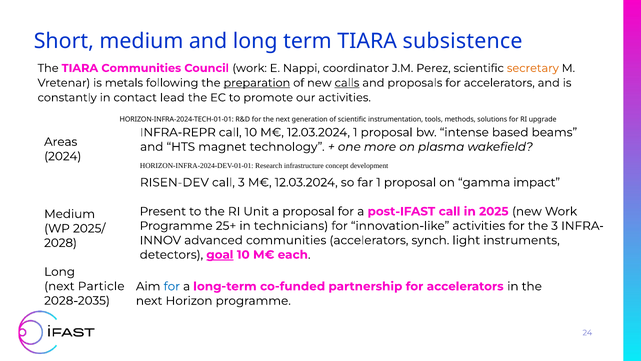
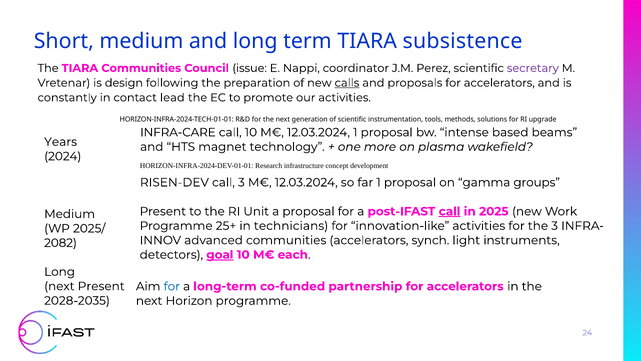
Council work: work -> issue
secretary colour: orange -> purple
metals: metals -> design
preparation underline: present -> none
INFRA-REPR: INFRA-REPR -> INFRA-CARE
Areas: Areas -> Years
impact: impact -> groups
call at (450, 211) underline: none -> present
2028: 2028 -> 2082
next Particle: Particle -> Present
